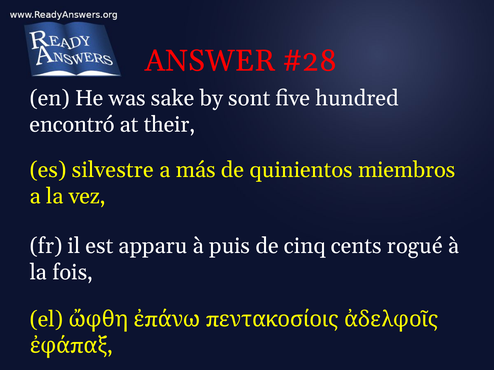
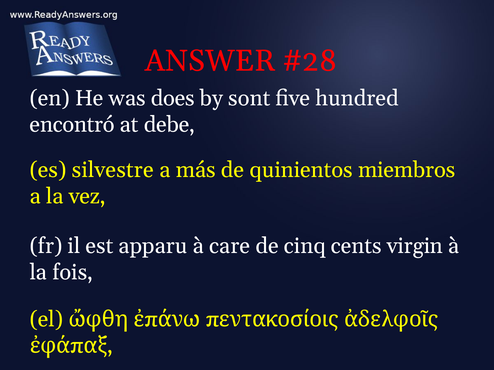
sake: sake -> does
their: their -> debe
puis: puis -> care
rogué: rogué -> virgin
